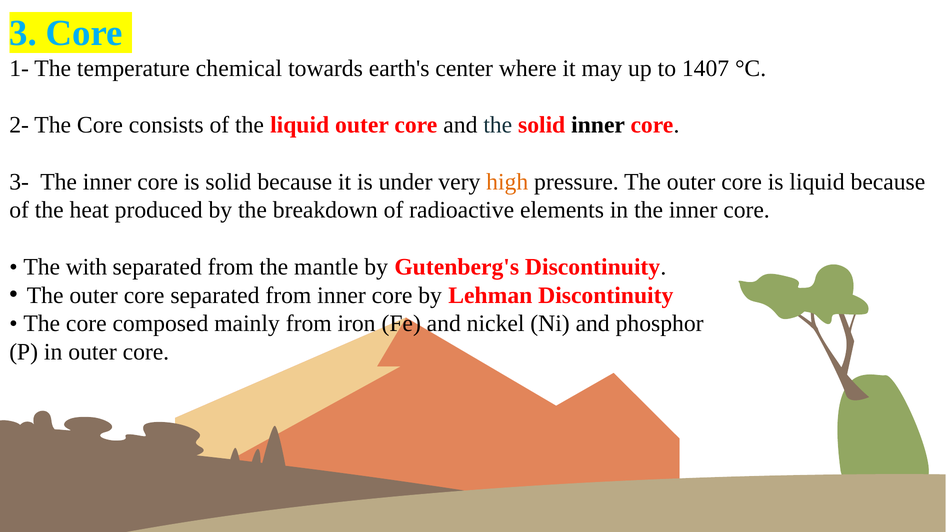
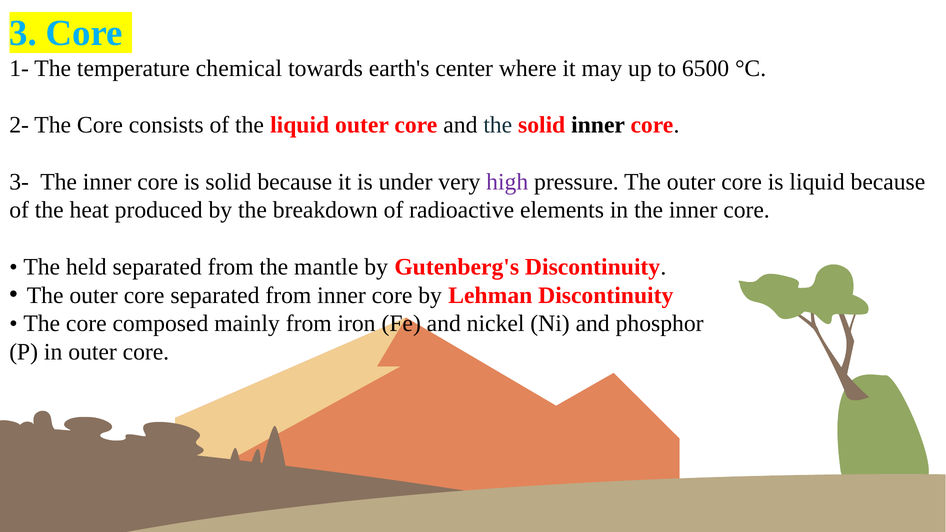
1407: 1407 -> 6500
high colour: orange -> purple
with: with -> held
